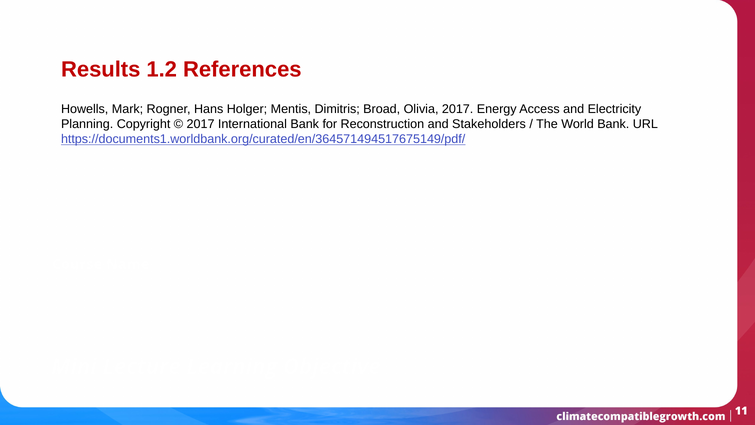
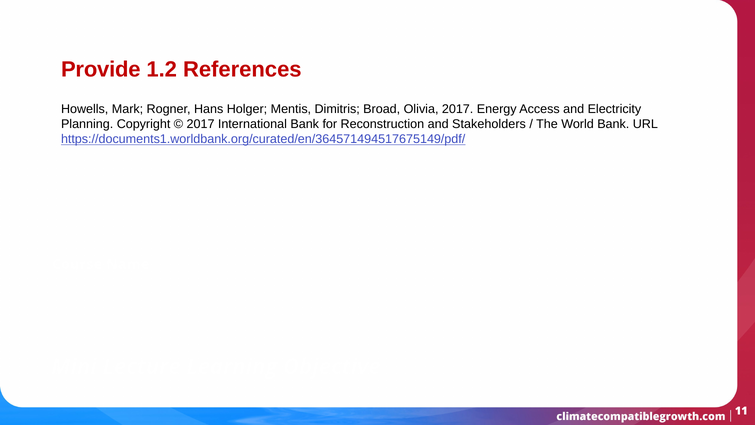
Results: Results -> Provide
